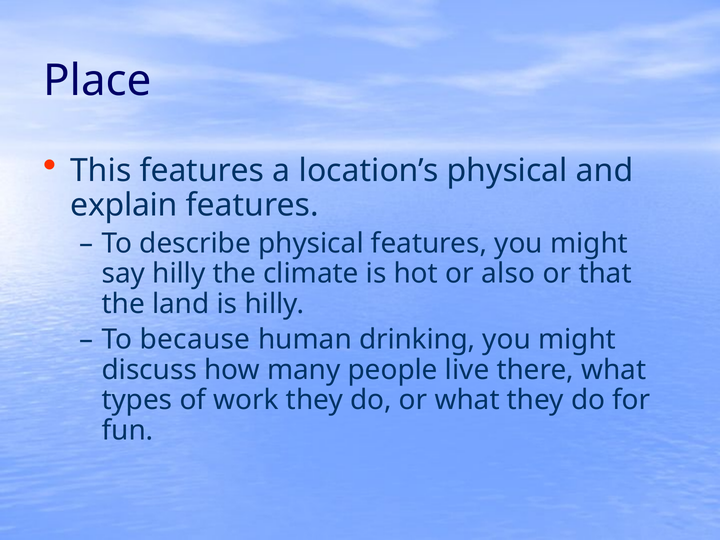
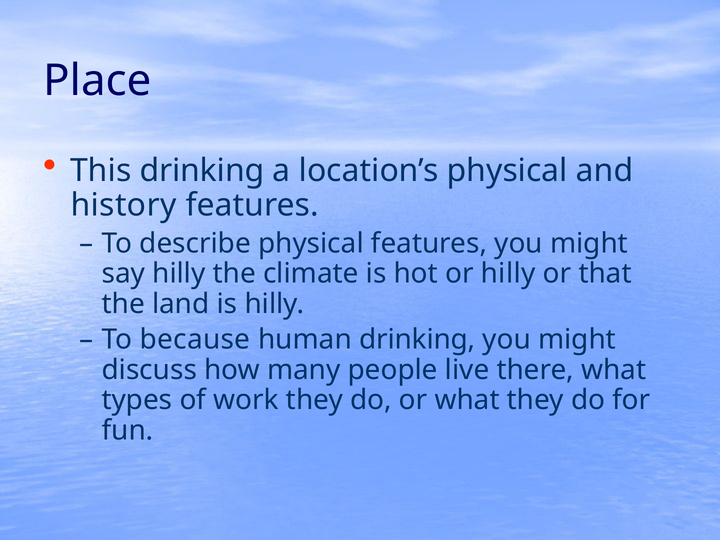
This features: features -> drinking
explain: explain -> history
or also: also -> hilly
